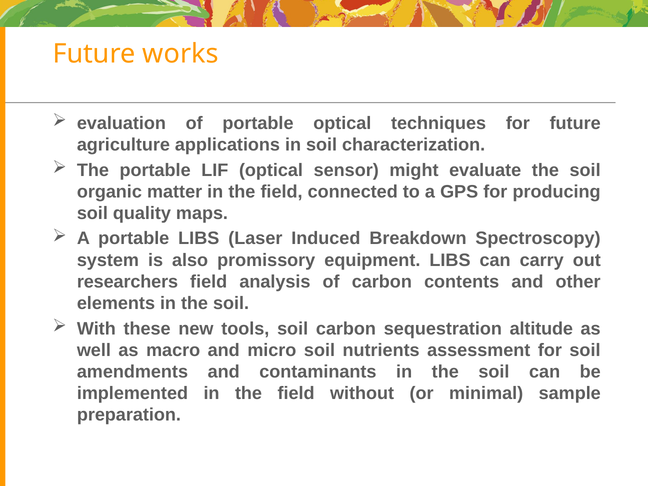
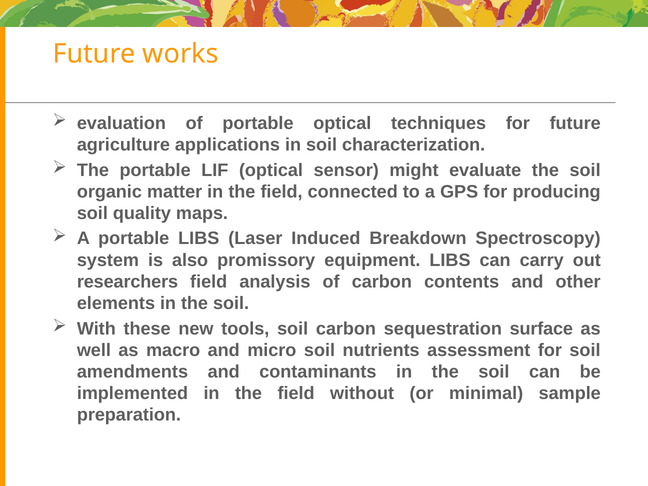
altitude: altitude -> surface
